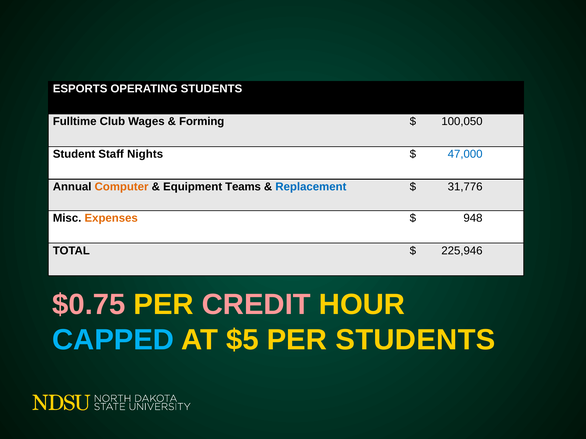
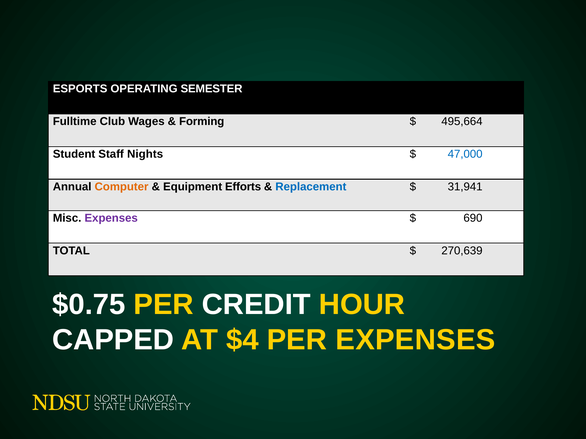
OPERATING STUDENTS: STUDENTS -> SEMESTER
100,050: 100,050 -> 495,664
Teams: Teams -> Efforts
31,776: 31,776 -> 31,941
Expenses at (111, 218) colour: orange -> purple
948: 948 -> 690
225,946: 225,946 -> 270,639
$0.75 colour: pink -> white
CREDIT colour: pink -> white
CAPPED colour: light blue -> white
$5: $5 -> $4
PER STUDENTS: STUDENTS -> EXPENSES
